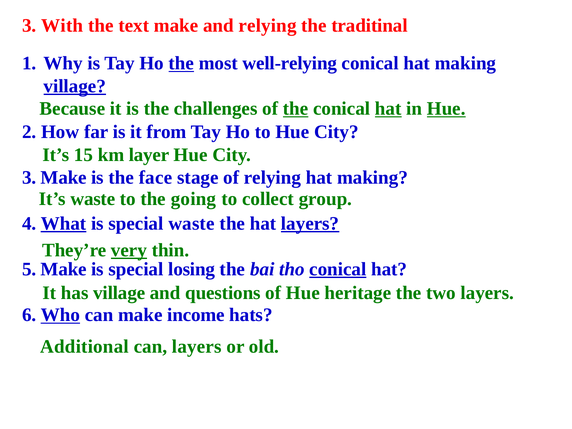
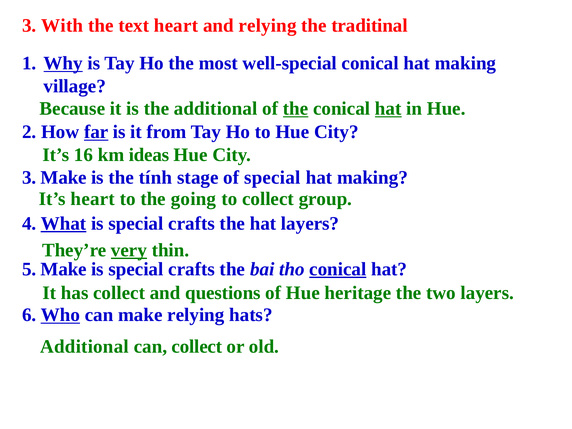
text make: make -> heart
Why underline: none -> present
the at (181, 63) underline: present -> none
well-relying: well-relying -> well-special
village at (75, 86) underline: present -> none
the challenges: challenges -> additional
Hue at (446, 109) underline: present -> none
far underline: none -> present
15: 15 -> 16
layer: layer -> ideas
face: face -> tính
of relying: relying -> special
It’s waste: waste -> heart
waste at (191, 223): waste -> crafts
layers at (310, 223) underline: present -> none
losing at (192, 269): losing -> crafts
has village: village -> collect
make income: income -> relying
can layers: layers -> collect
